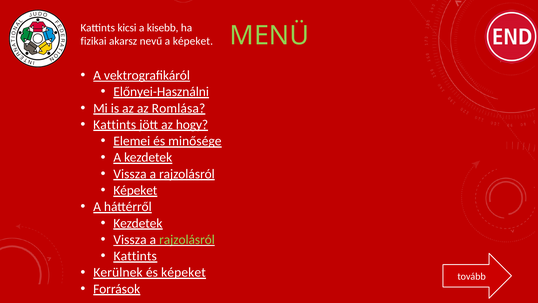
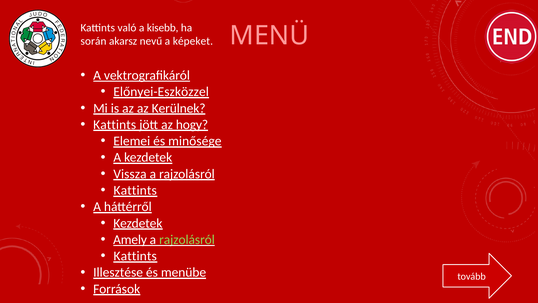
kicsi: kicsi -> való
MENÜ colour: light green -> pink
fizikai: fizikai -> során
Előnyei-Használni: Előnyei-Használni -> Előnyei-Eszközzel
Romlása: Romlása -> Kerülnek
Képeket at (135, 190): Képeket -> Kattints
Vissza at (130, 239): Vissza -> Amely
Kerülnek: Kerülnek -> Illesztése
és képeket: képeket -> menübe
